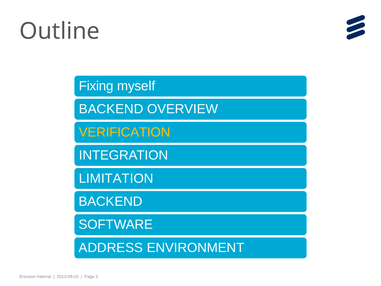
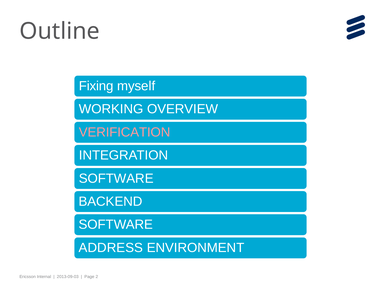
BACKEND at (111, 109): BACKEND -> WORKING
VERIFICATION colour: yellow -> pink
LIMITATION at (116, 178): LIMITATION -> SOFTWARE
